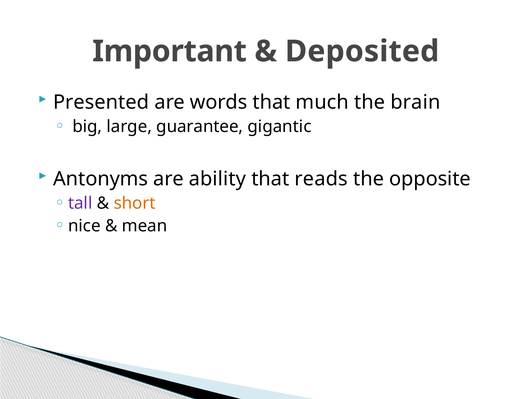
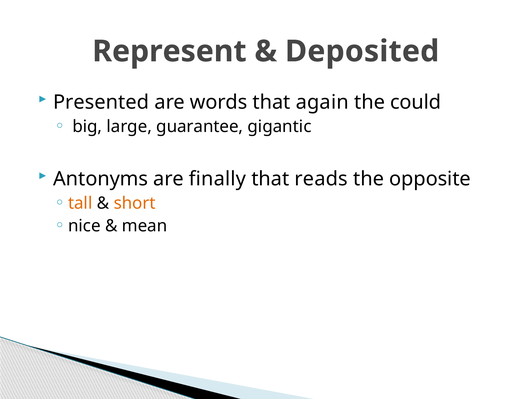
Important: Important -> Represent
much: much -> again
brain: brain -> could
ability: ability -> finally
tall colour: purple -> orange
